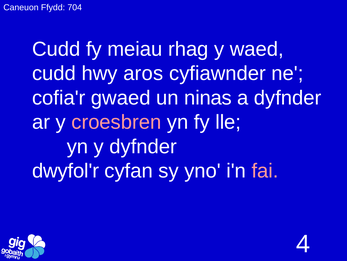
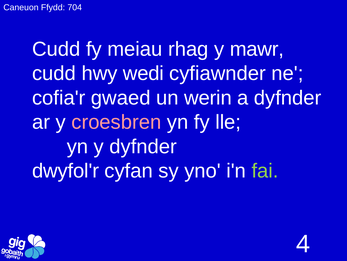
waed: waed -> mawr
aros: aros -> wedi
ninas: ninas -> werin
fai colour: pink -> light green
